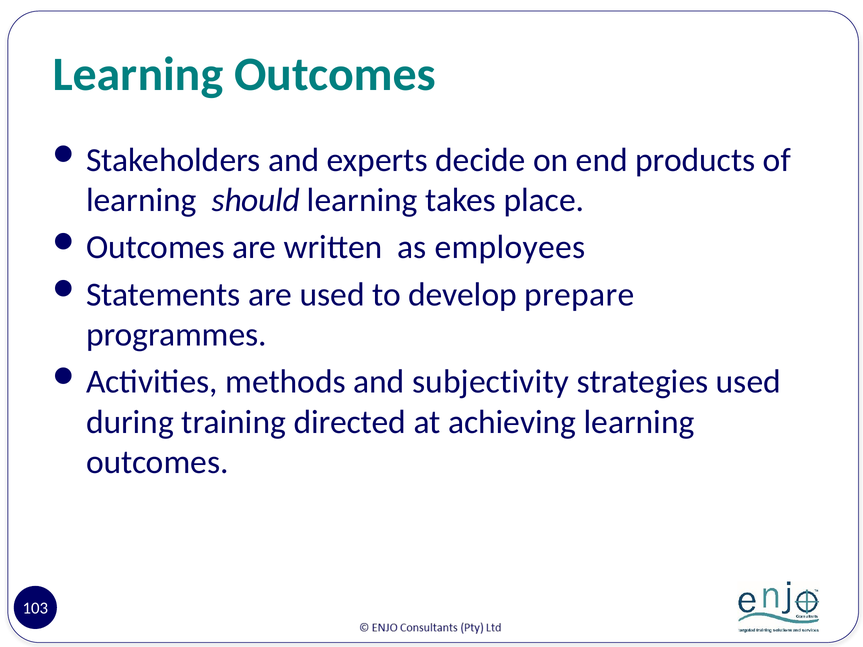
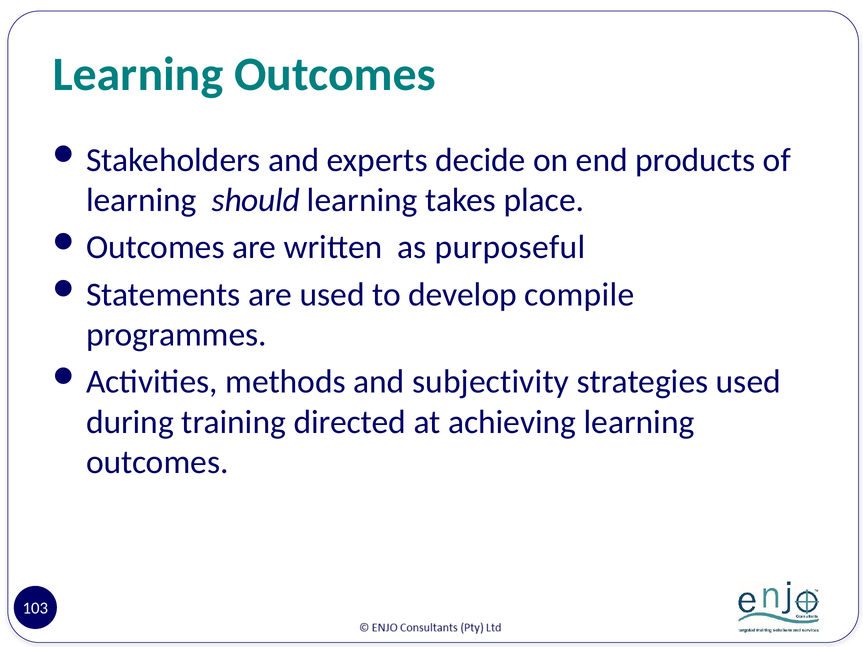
employees: employees -> purposeful
prepare: prepare -> compile
